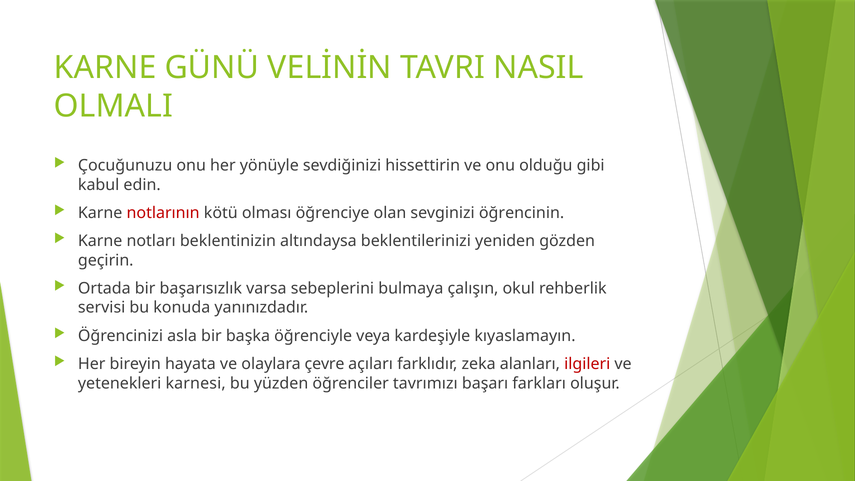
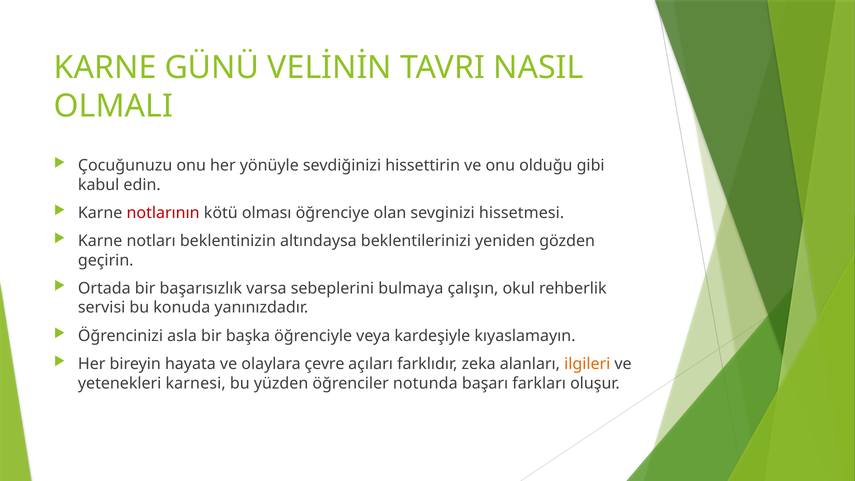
öğrencinin: öğrencinin -> hissetmesi
ilgileri colour: red -> orange
tavrımızı: tavrımızı -> notunda
